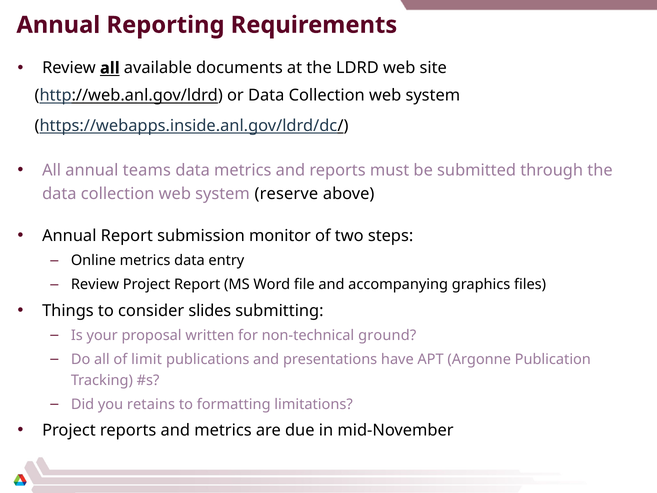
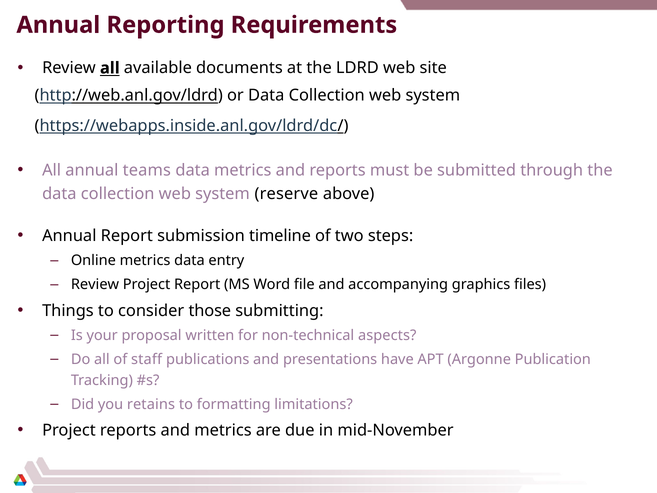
monitor: monitor -> timeline
slides: slides -> those
ground: ground -> aspects
limit: limit -> staff
